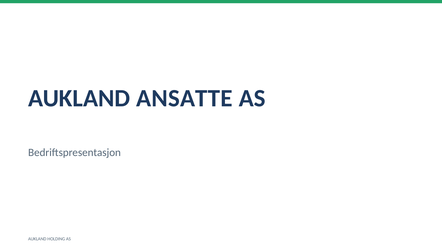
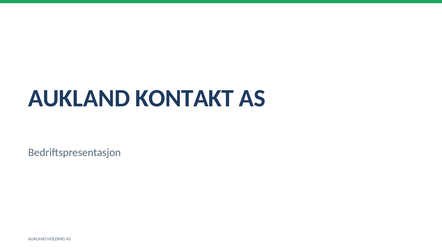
ANSATTE: ANSATTE -> KONTAKT
